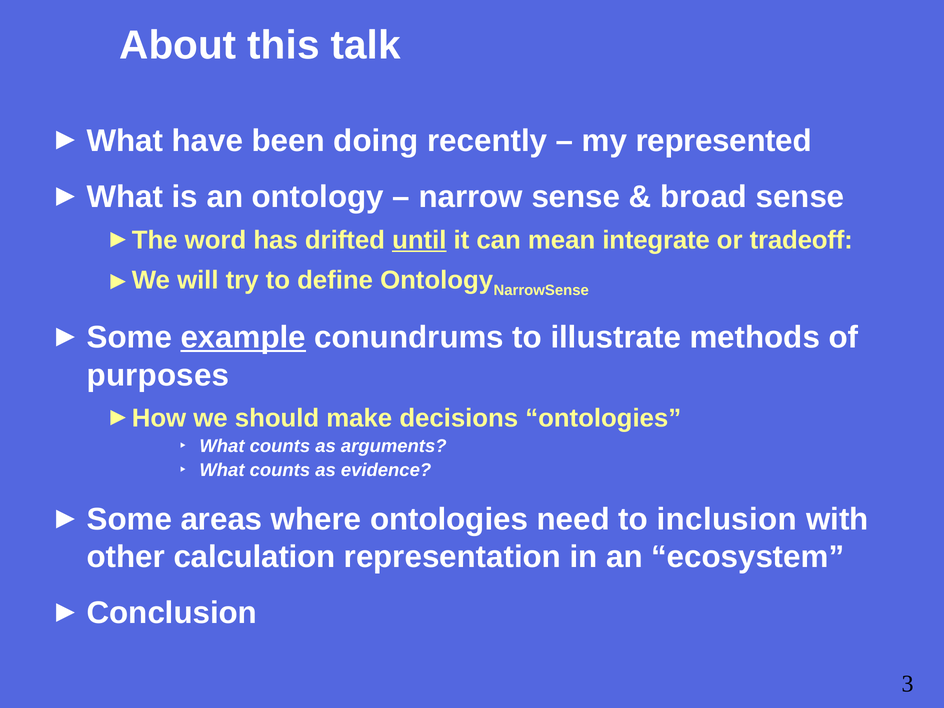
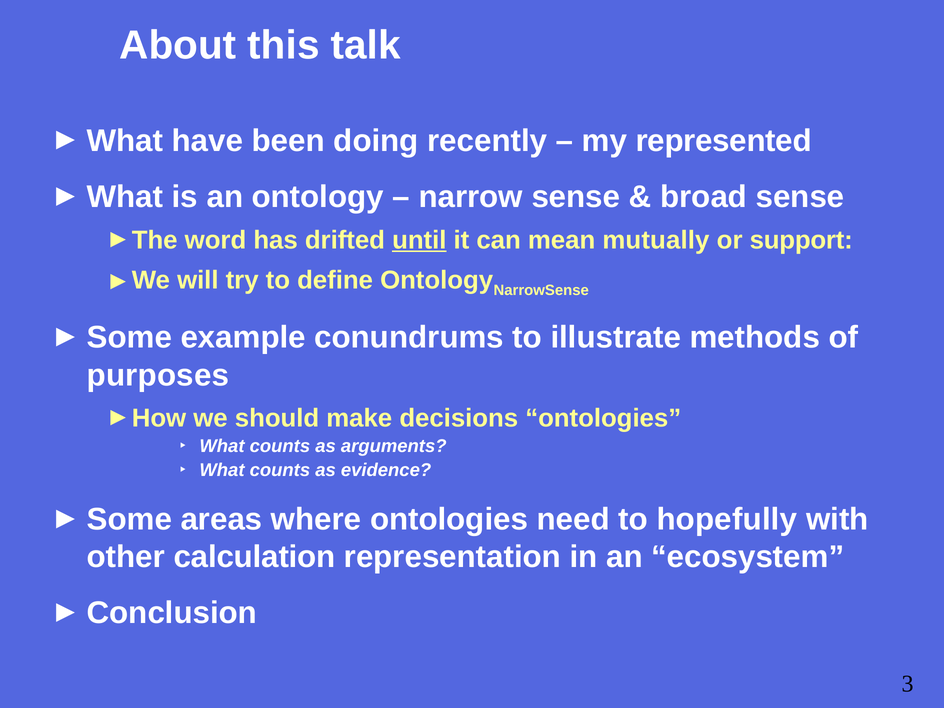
integrate: integrate -> mutually
tradeoff: tradeoff -> support
example underline: present -> none
inclusion: inclusion -> hopefully
